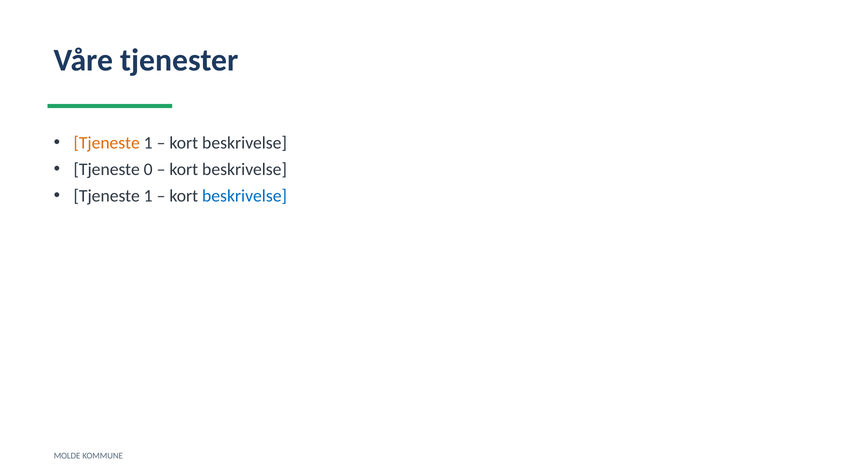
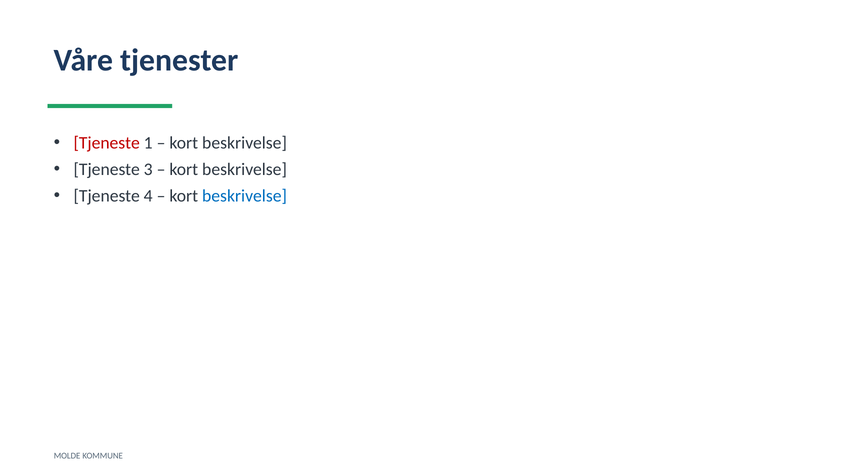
Tjeneste at (107, 143) colour: orange -> red
0: 0 -> 3
1 at (148, 196): 1 -> 4
